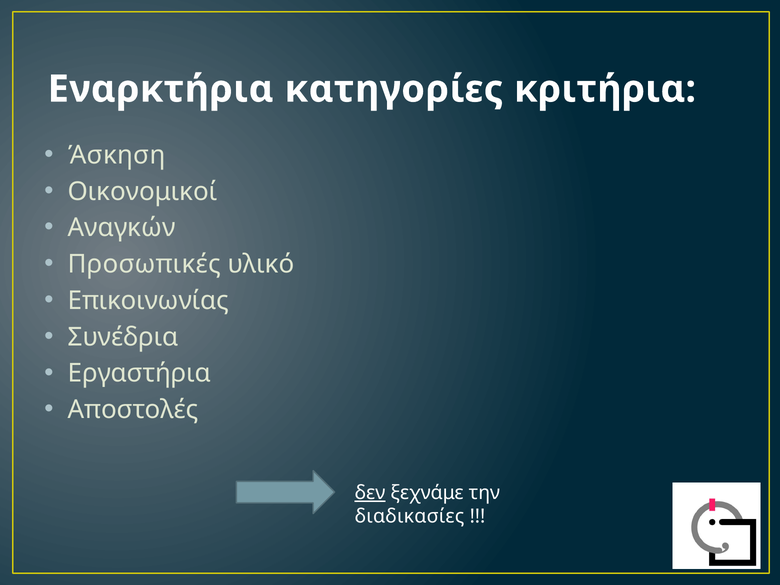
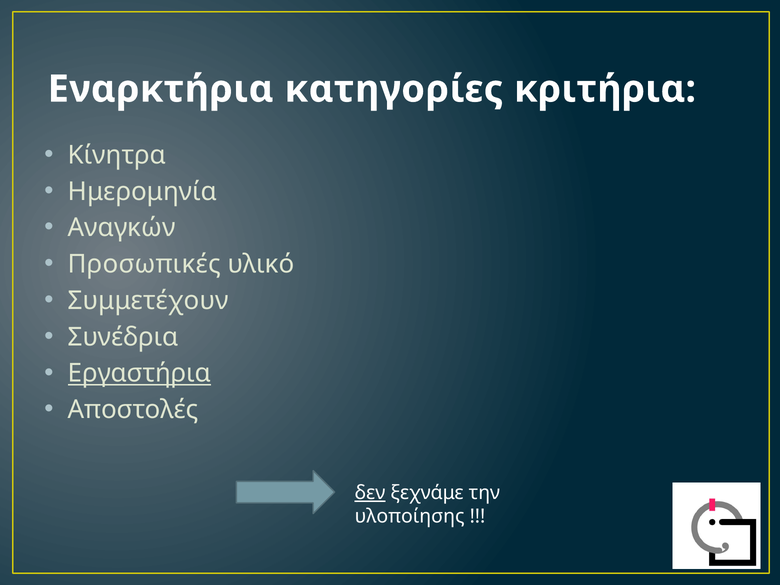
Άσκηση: Άσκηση -> Κίνητρα
Οικονομικοί: Οικονομικοί -> Ημερομηνία
Επικοινωνίας: Επικοινωνίας -> Συμμετέχουν
Εργαστήρια underline: none -> present
διαδικασίες: διαδικασίες -> υλοποίησης
